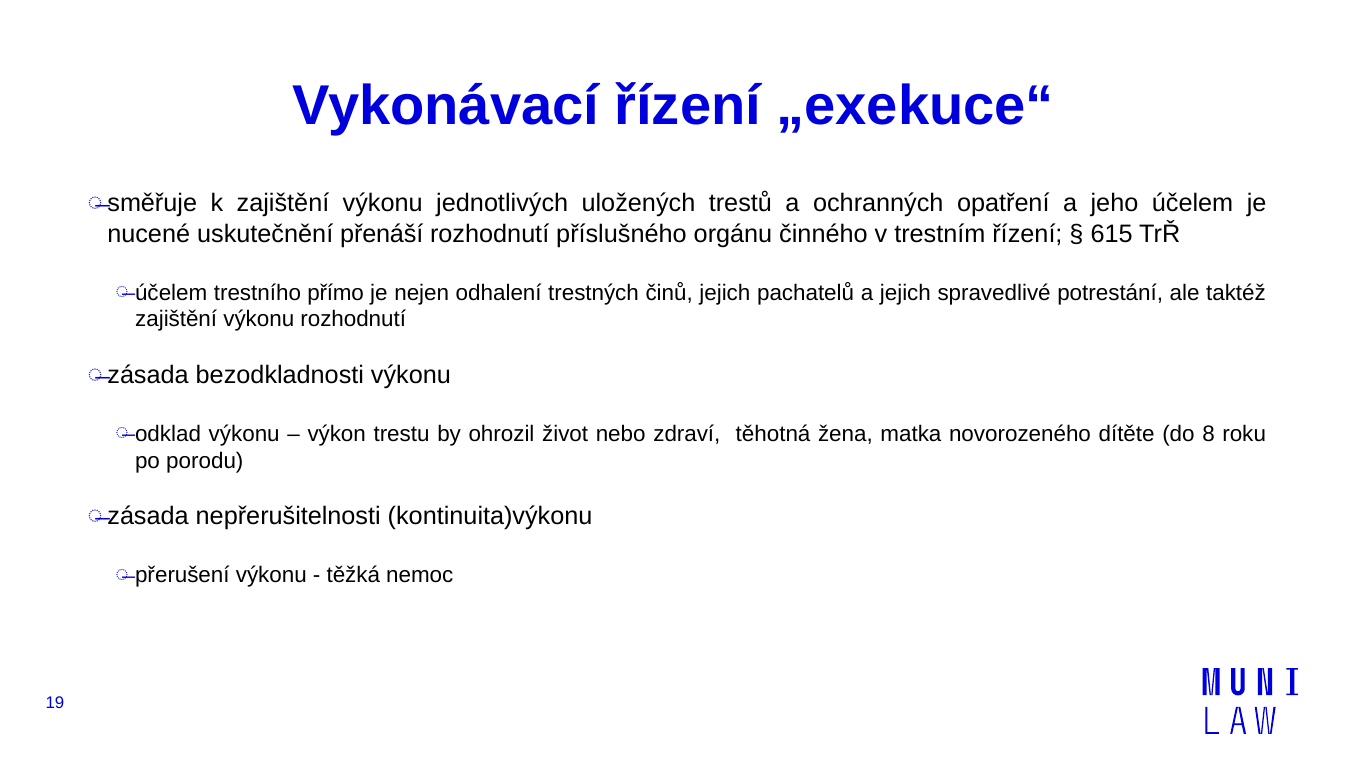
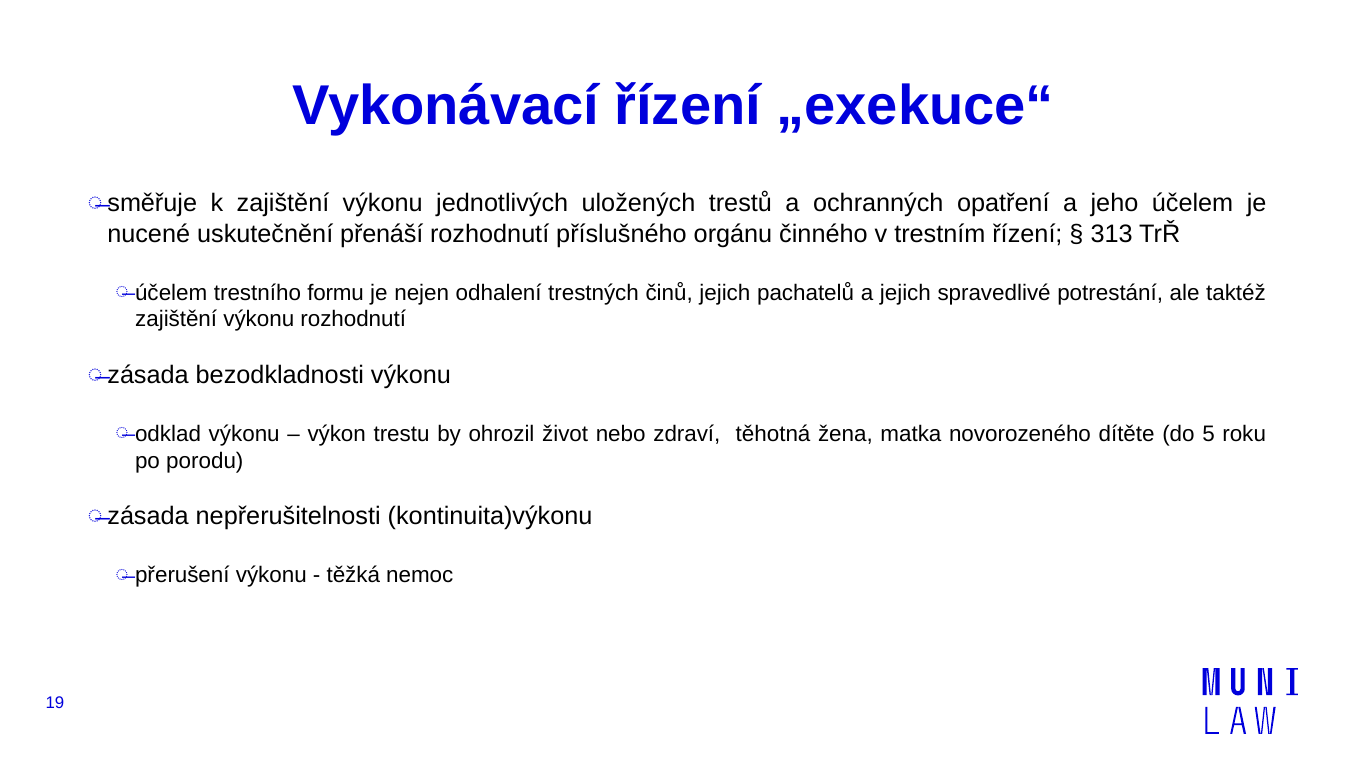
615: 615 -> 313
přímo: přímo -> formu
8: 8 -> 5
